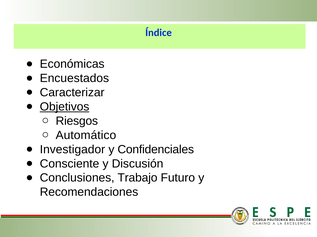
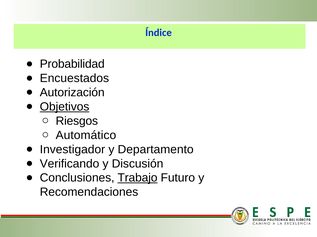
Económicas: Económicas -> Probabilidad
Caracterizar: Caracterizar -> Autorización
Confidenciales: Confidenciales -> Departamento
Consciente: Consciente -> Verificando
Trabajo underline: none -> present
